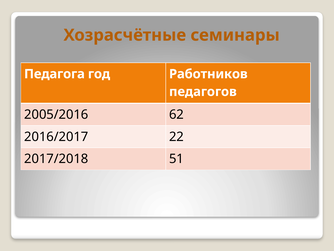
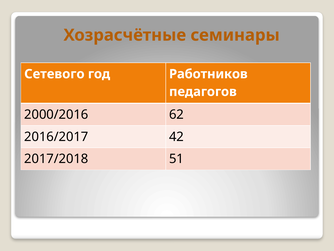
Педагога: Педагога -> Сетевого
2005/2016: 2005/2016 -> 2000/2016
22: 22 -> 42
